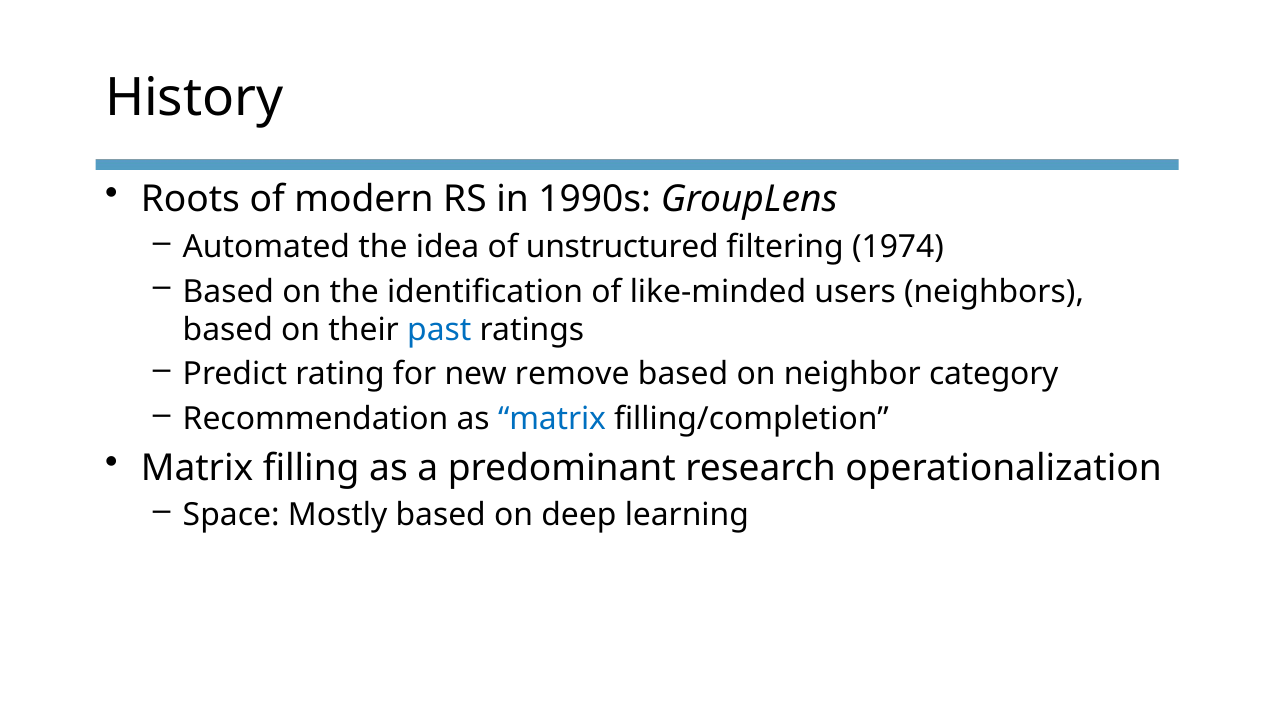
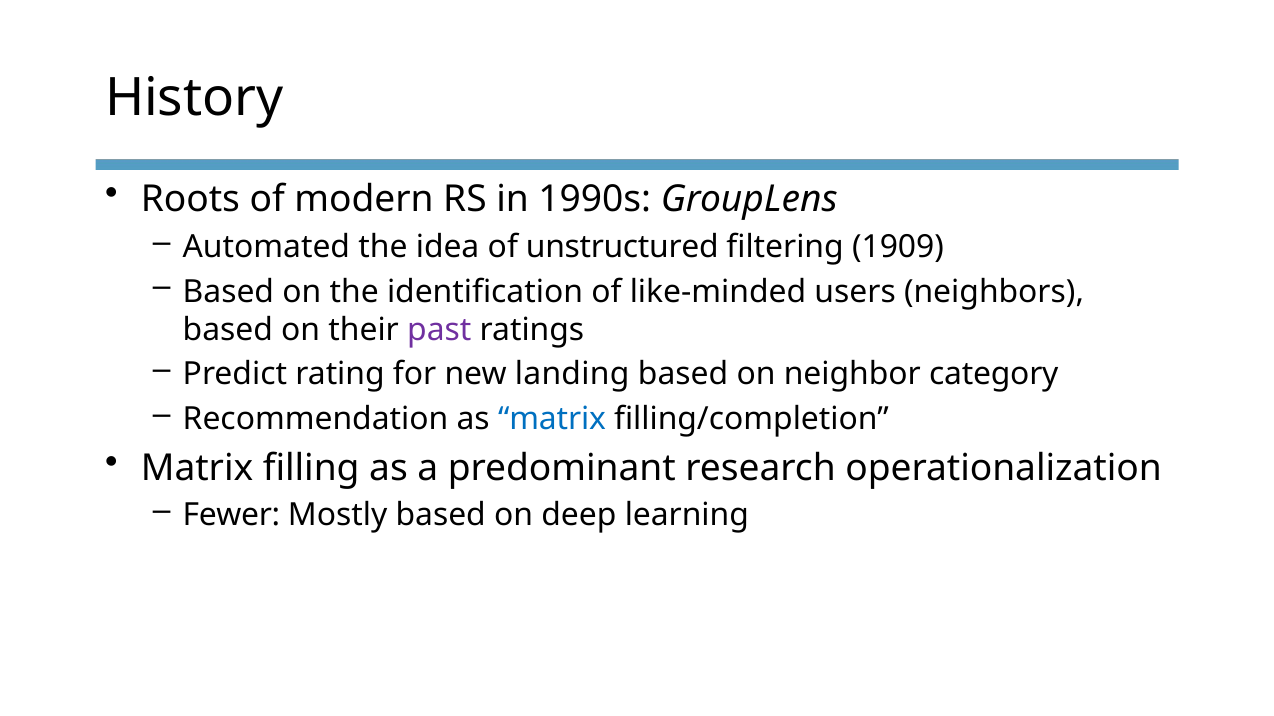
1974: 1974 -> 1909
past colour: blue -> purple
remove: remove -> landing
Space: Space -> Fewer
